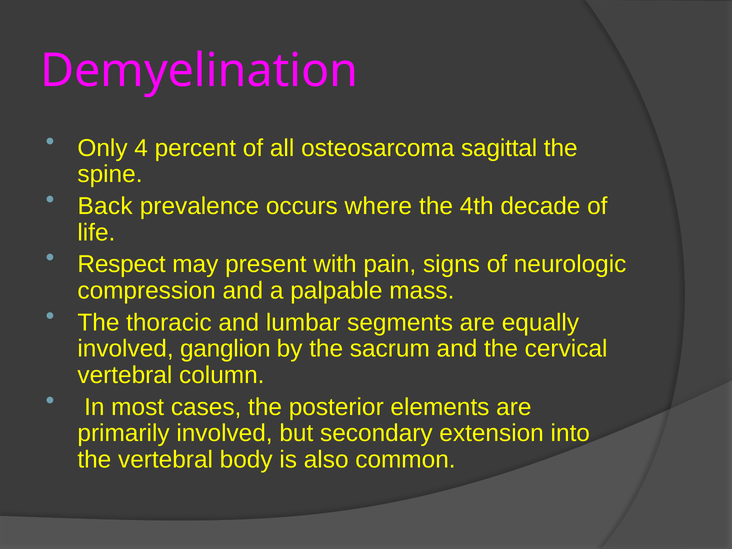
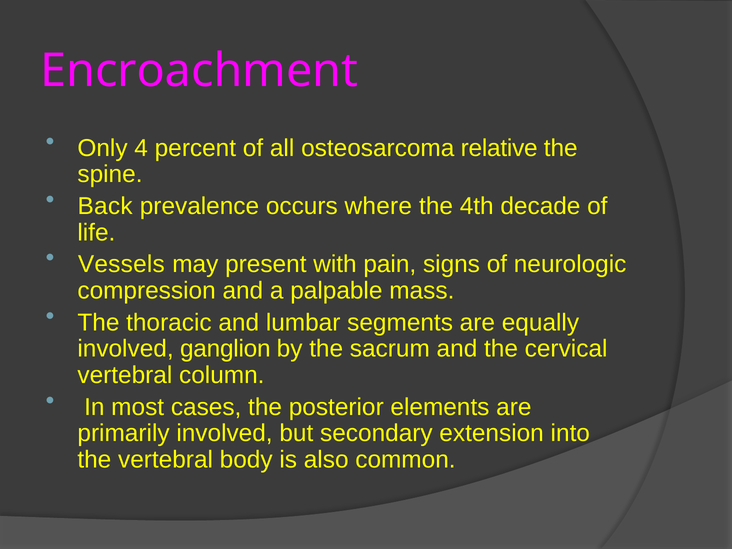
Demyelination: Demyelination -> Encroachment
sagittal: sagittal -> relative
Respect: Respect -> Vessels
